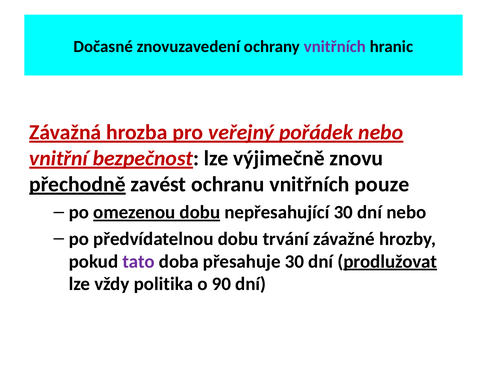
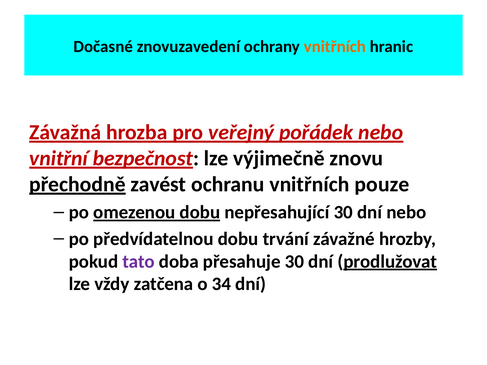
vnitřních at (335, 47) colour: purple -> orange
politika: politika -> zatčena
90: 90 -> 34
